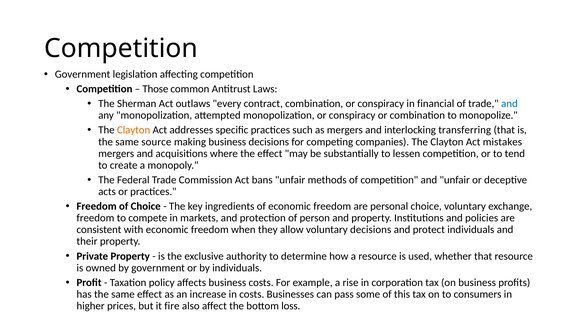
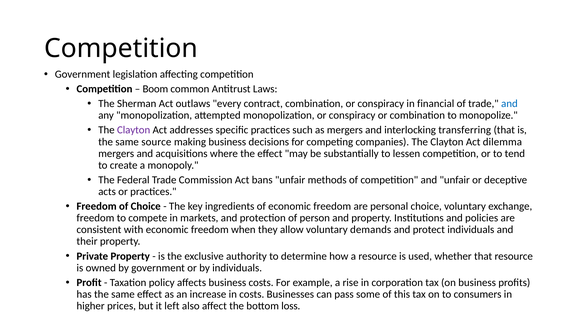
Those: Those -> Boom
Clayton at (134, 130) colour: orange -> purple
mistakes: mistakes -> dilemma
voluntary decisions: decisions -> demands
fire: fire -> left
